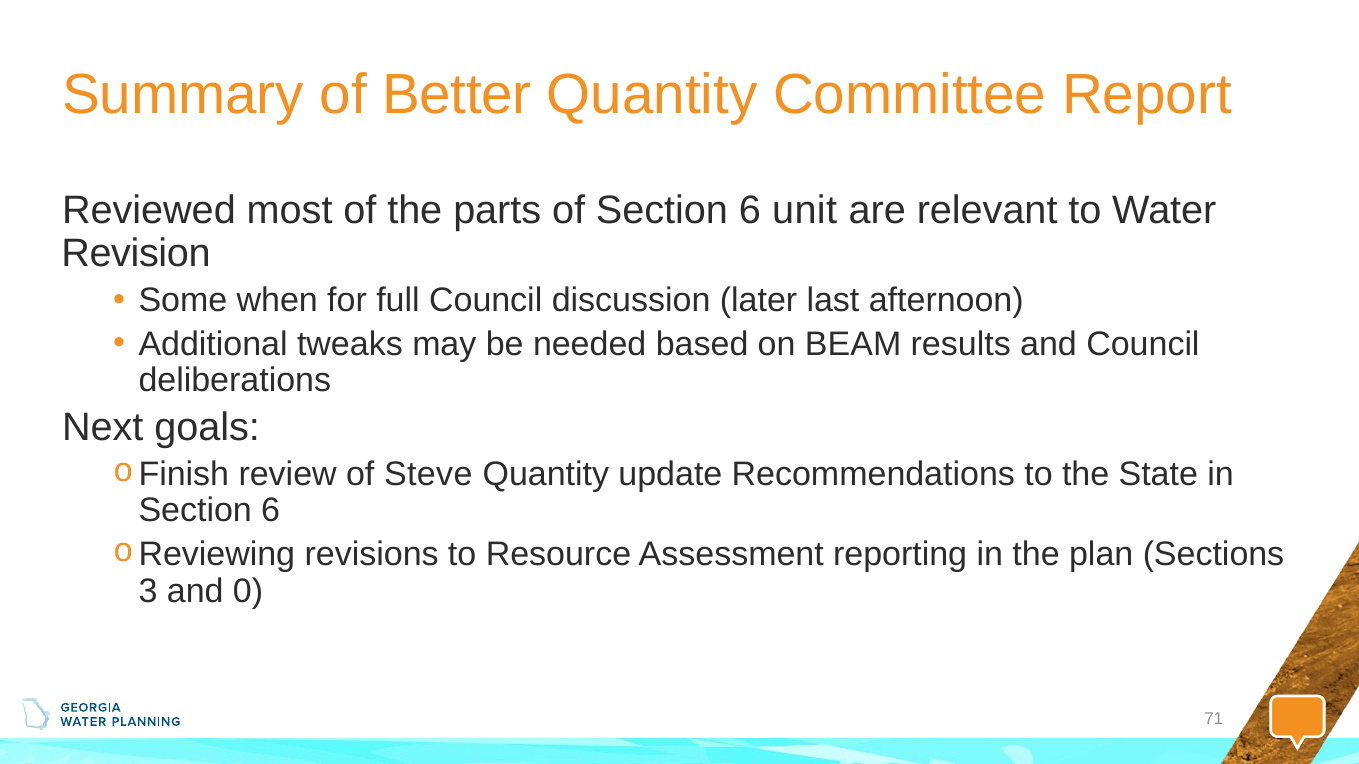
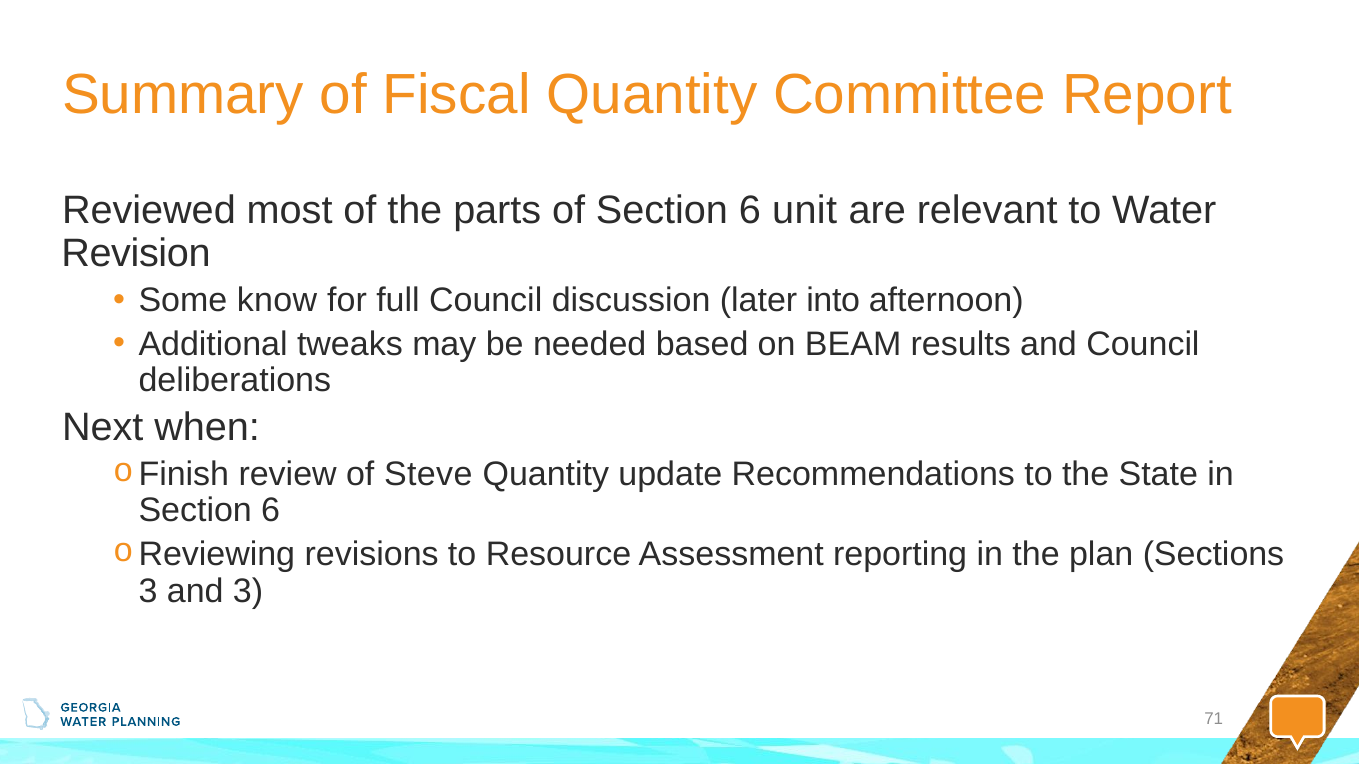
Better: Better -> Fiscal
when: when -> know
last: last -> into
goals: goals -> when
and 0: 0 -> 3
